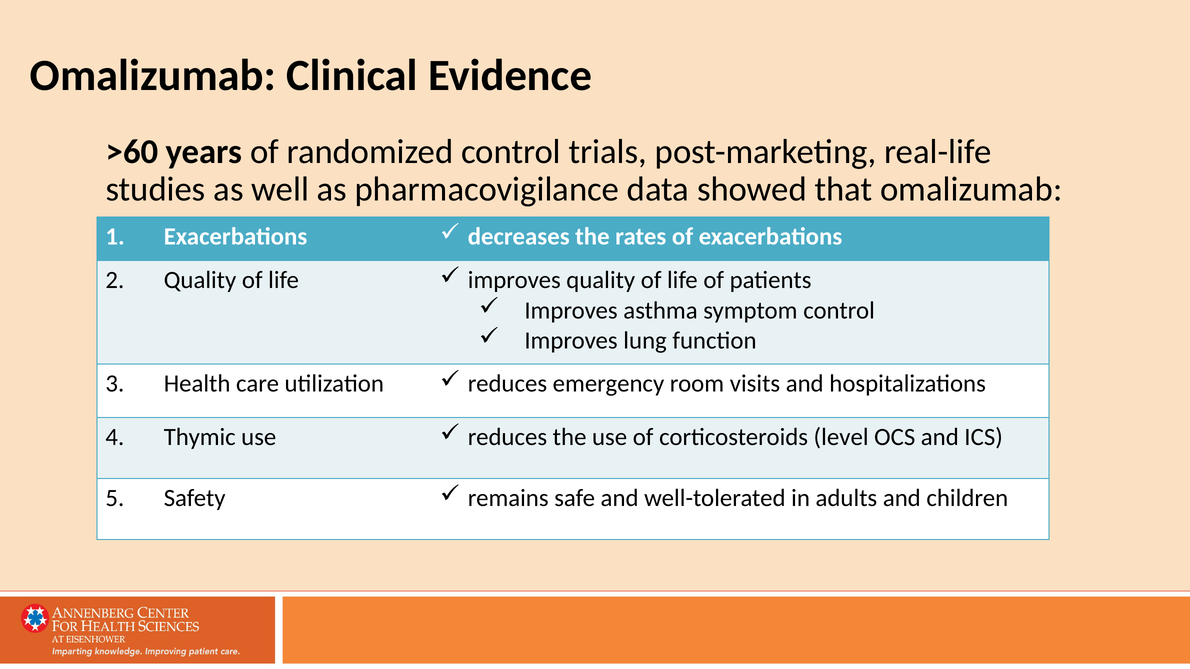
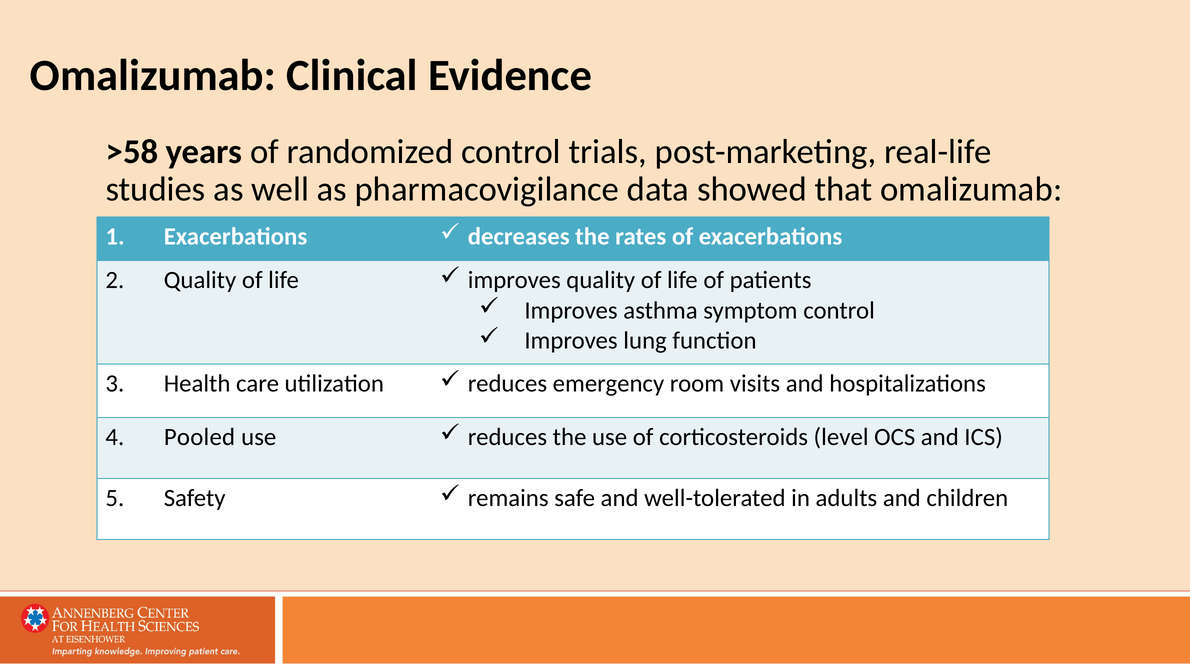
>60: >60 -> >58
Thymic: Thymic -> Pooled
